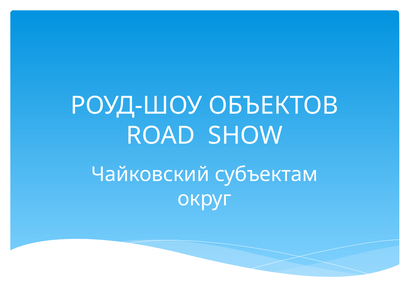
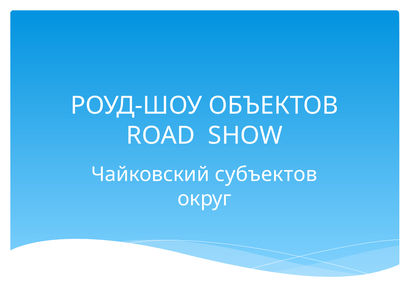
субъектам: субъектам -> субъектов
